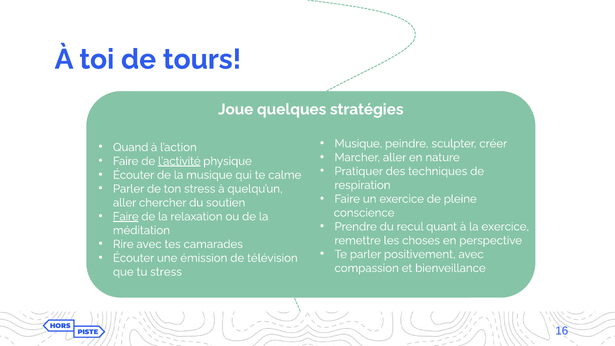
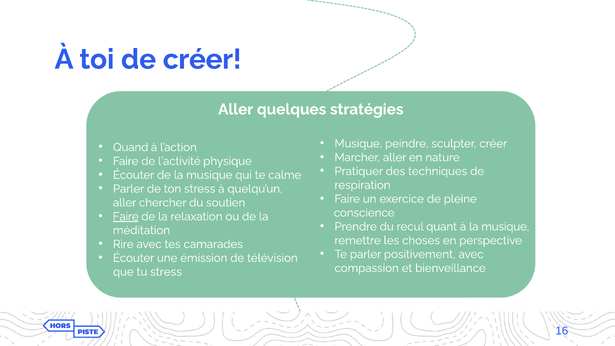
de tours: tours -> créer
Joue at (236, 109): Joue -> Aller
l’activité underline: present -> none
à la exercice: exercice -> musique
